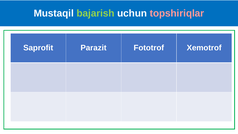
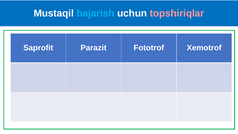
bajarish colour: light green -> light blue
